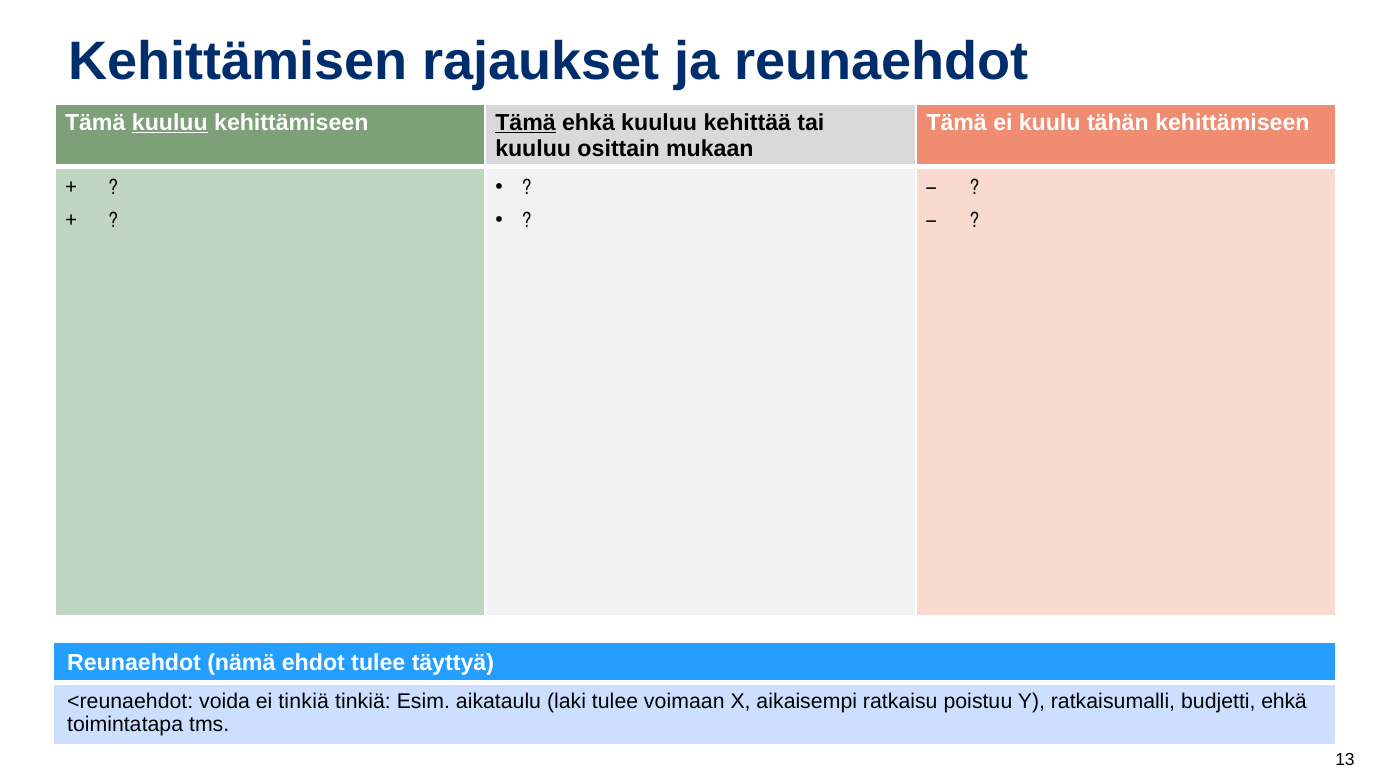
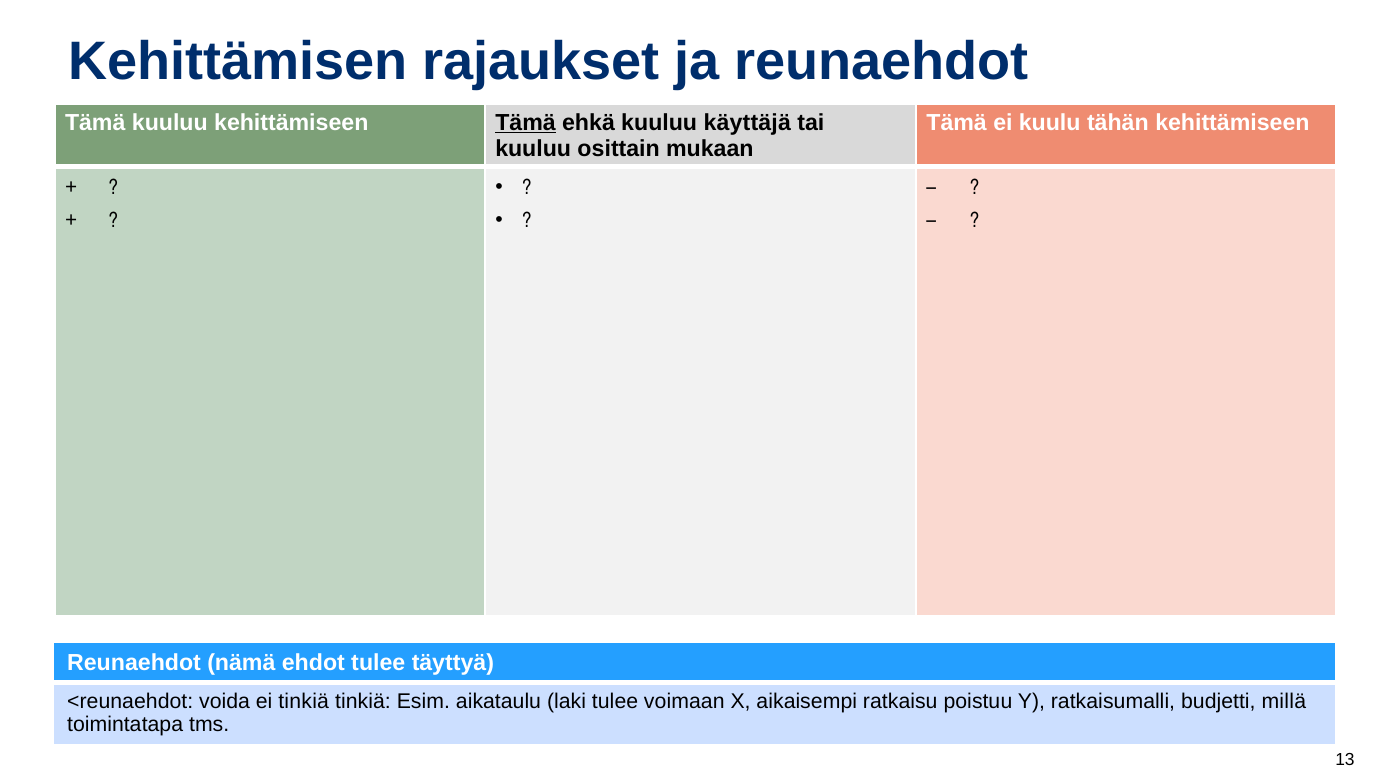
kuuluu at (170, 122) underline: present -> none
kehittää: kehittää -> käyttäjä
budjetti ehkä: ehkä -> millä
